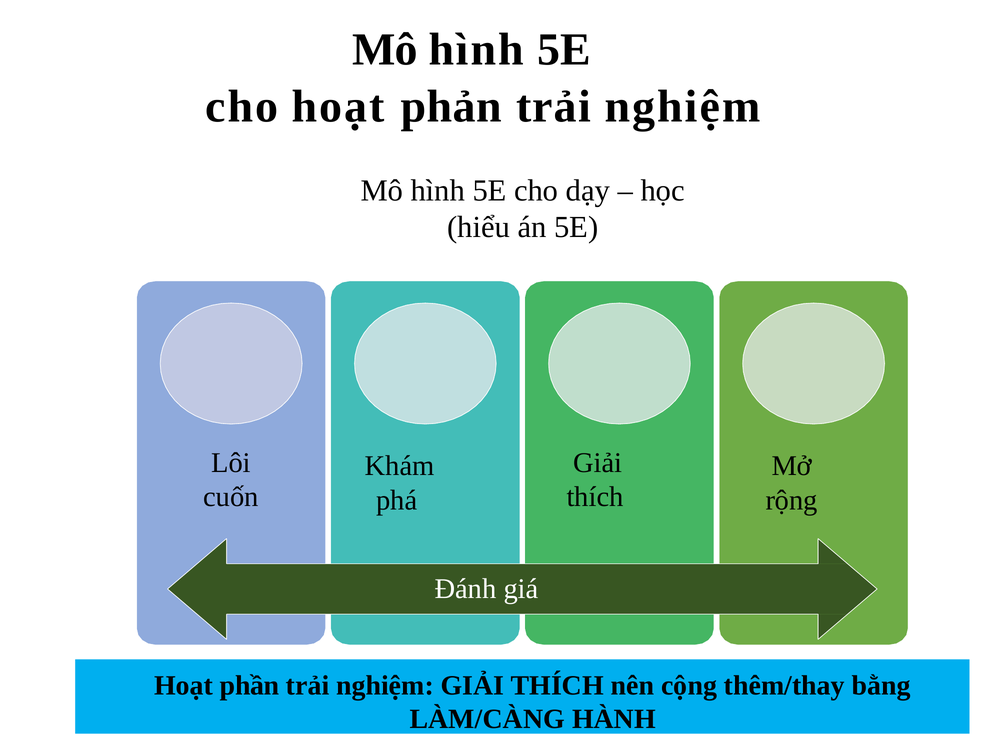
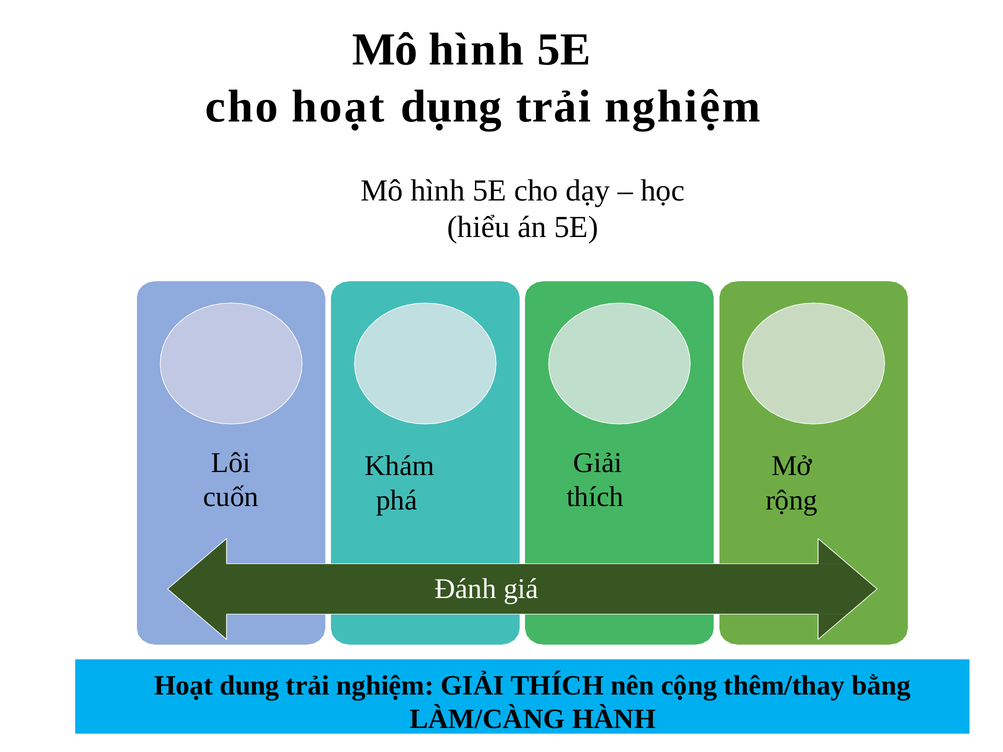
phản: phản -> dụng
phần: phần -> dung
